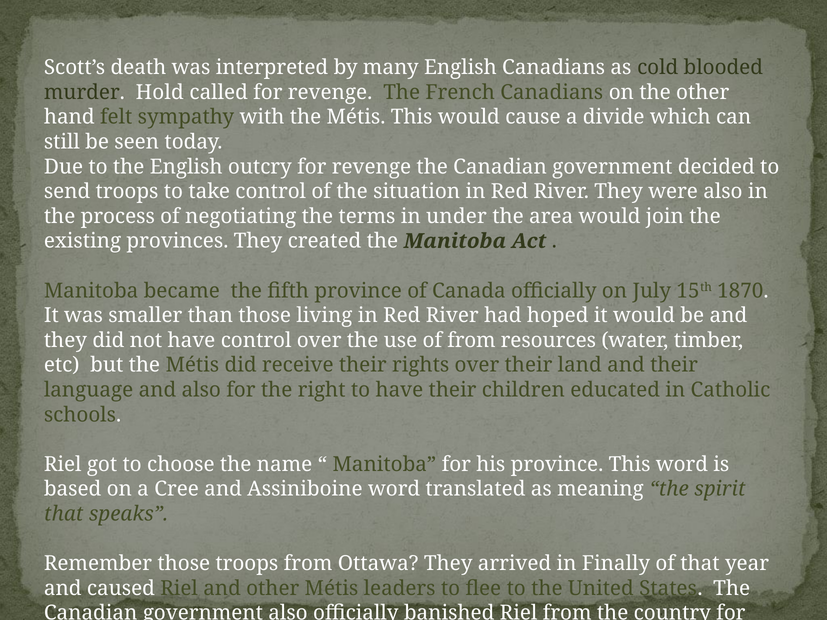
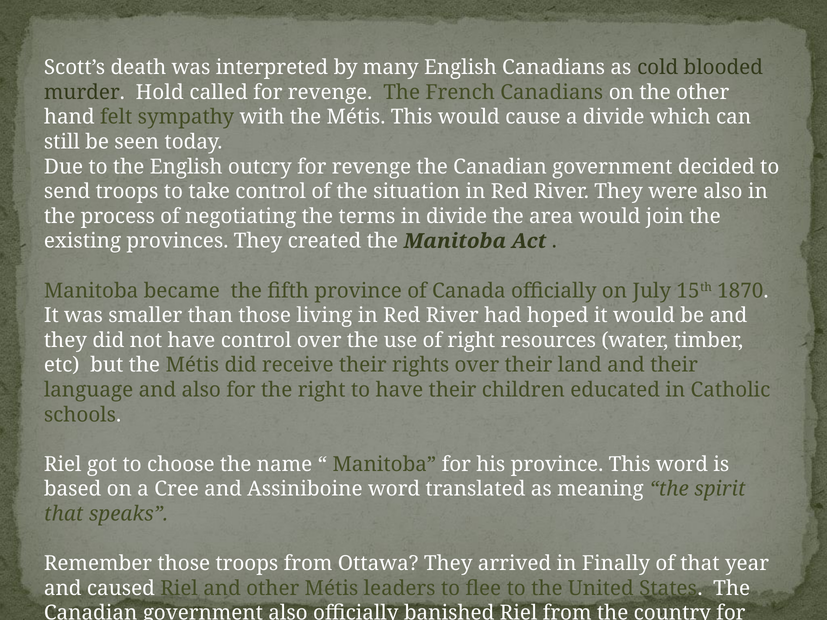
in under: under -> divide
of from: from -> right
